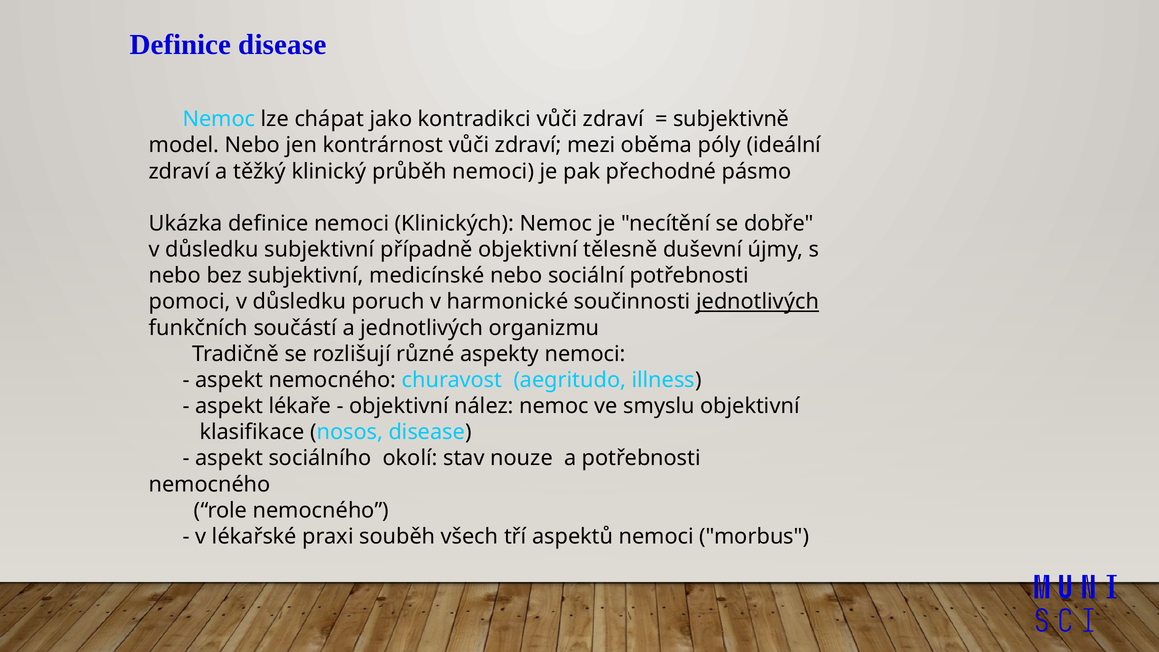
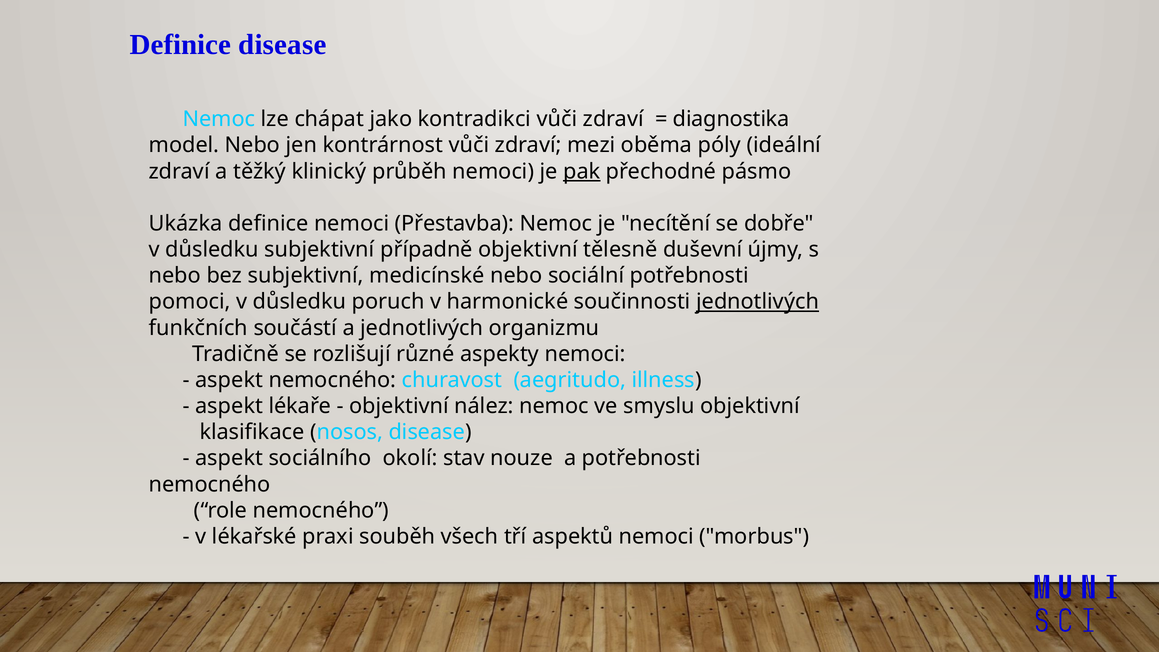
subjektivně: subjektivně -> diagnostika
pak underline: none -> present
Klinických: Klinických -> Přestavba
